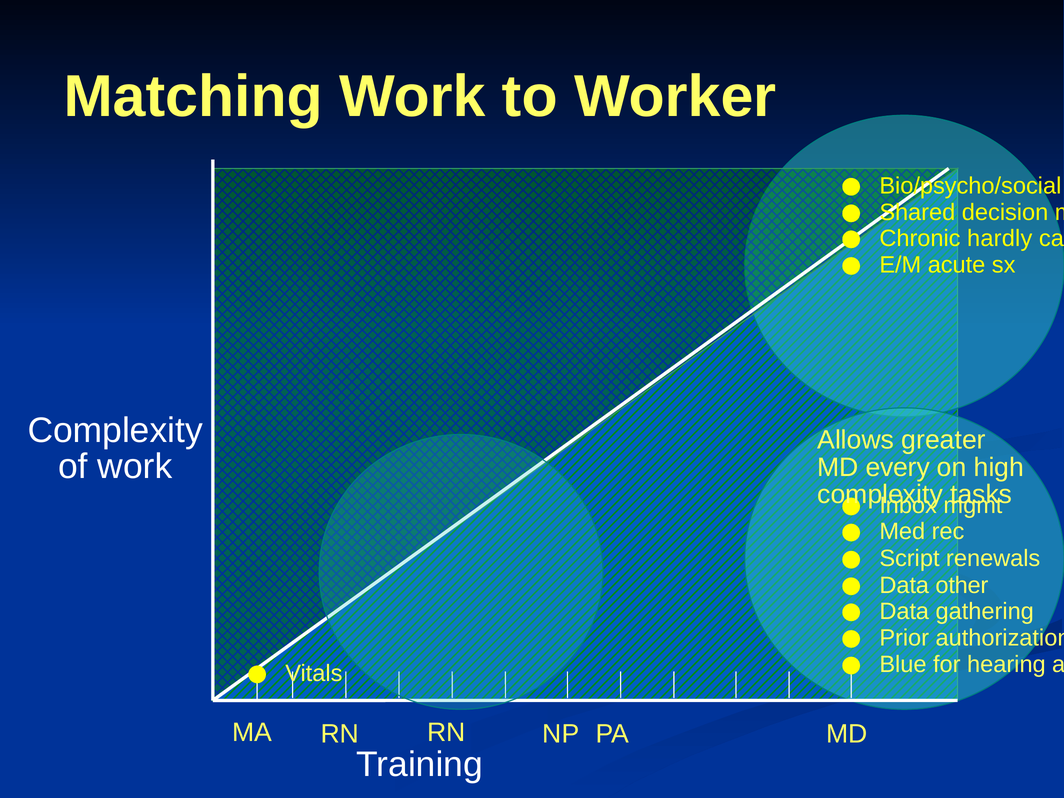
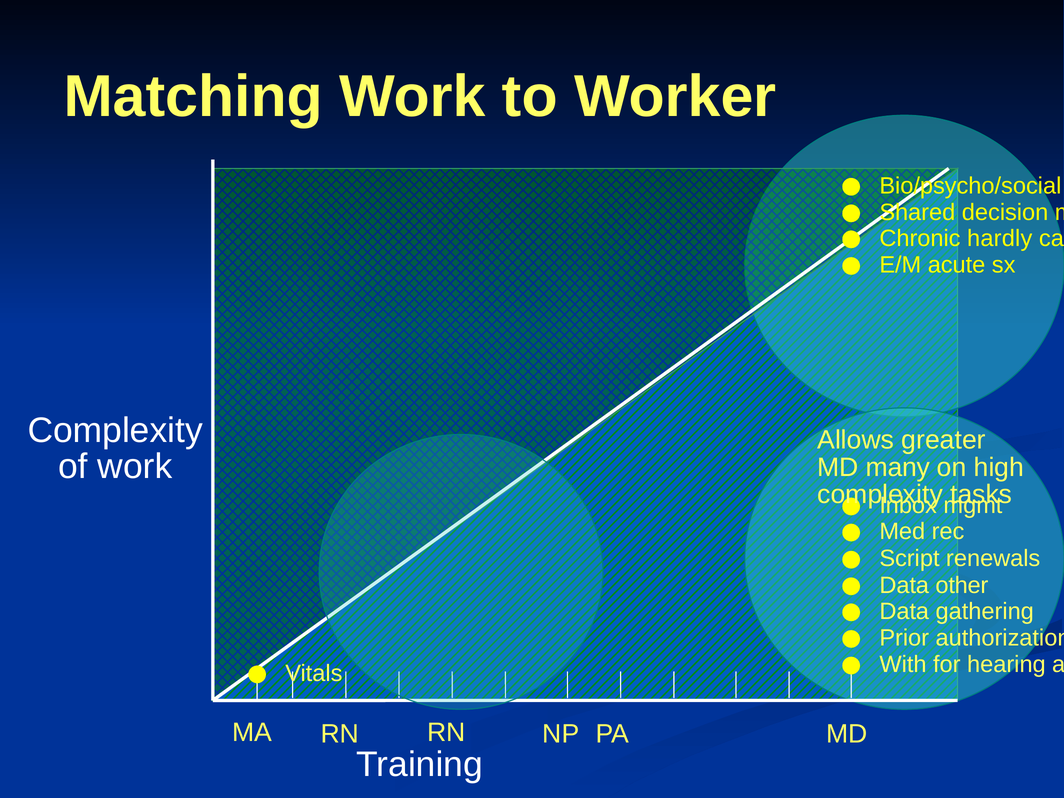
every: every -> many
Blue: Blue -> With
